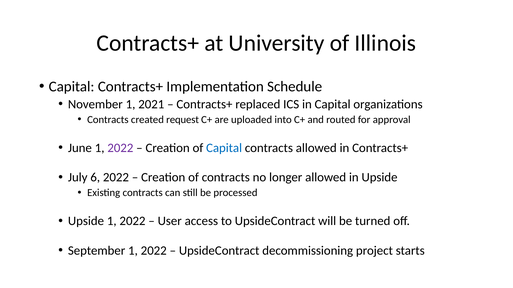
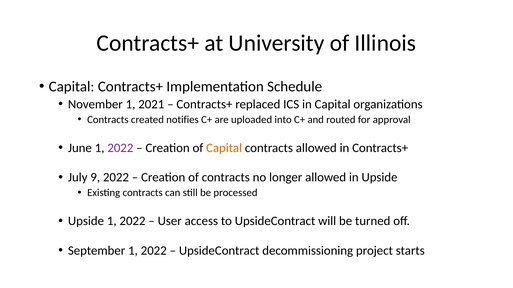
request: request -> notifies
Capital at (224, 148) colour: blue -> orange
6: 6 -> 9
